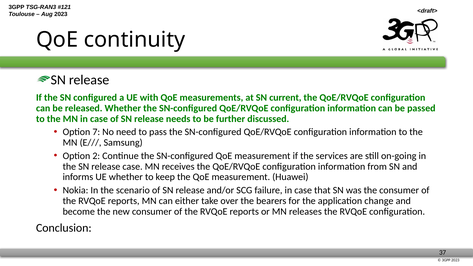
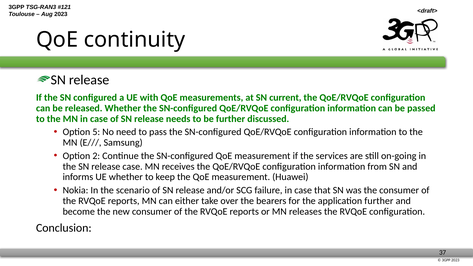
7: 7 -> 5
application change: change -> further
